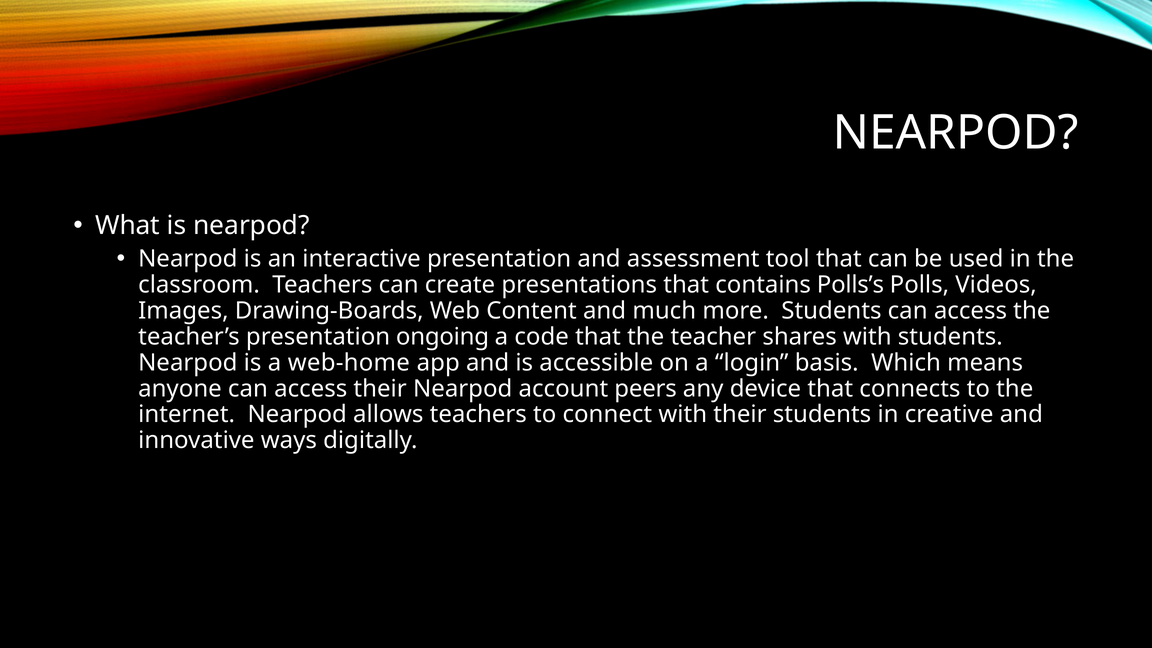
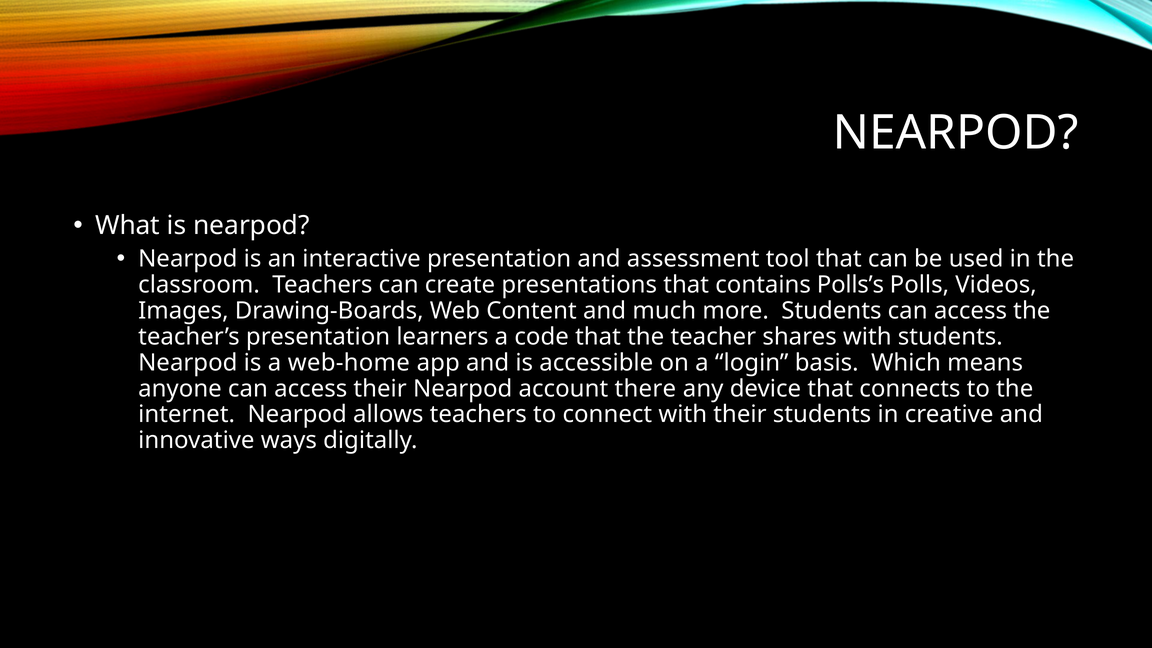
ongoing: ongoing -> learners
peers: peers -> there
